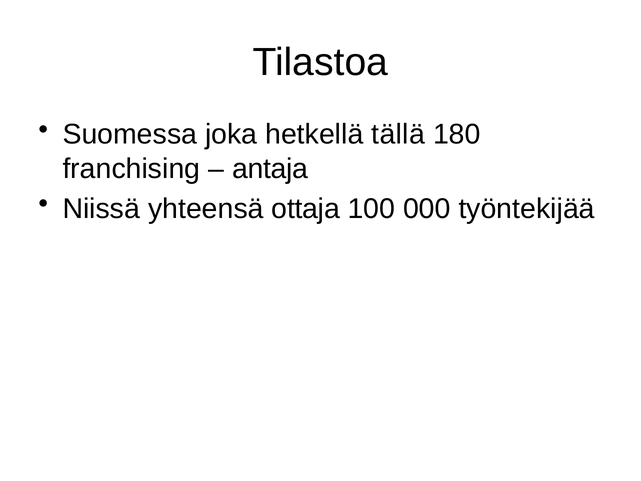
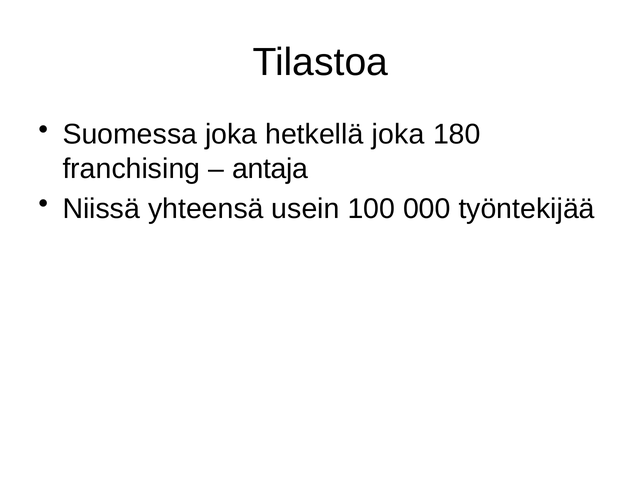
hetkellä tällä: tällä -> joka
ottaja: ottaja -> usein
